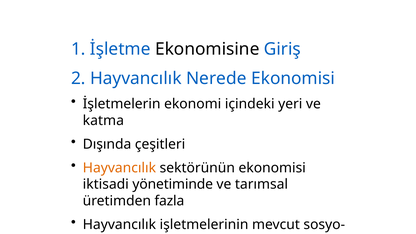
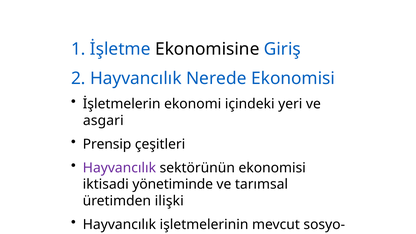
katma: katma -> asgari
Dışında: Dışında -> Prensip
Hayvancılık at (119, 168) colour: orange -> purple
fazla: fazla -> ilişki
